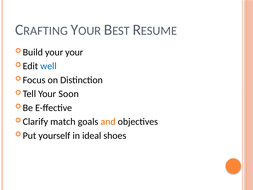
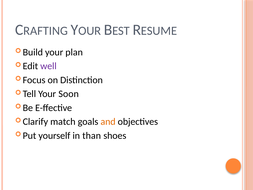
your your: your -> plan
well colour: blue -> purple
ideal: ideal -> than
